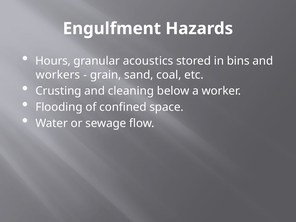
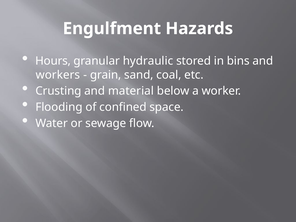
acoustics: acoustics -> hydraulic
cleaning: cleaning -> material
